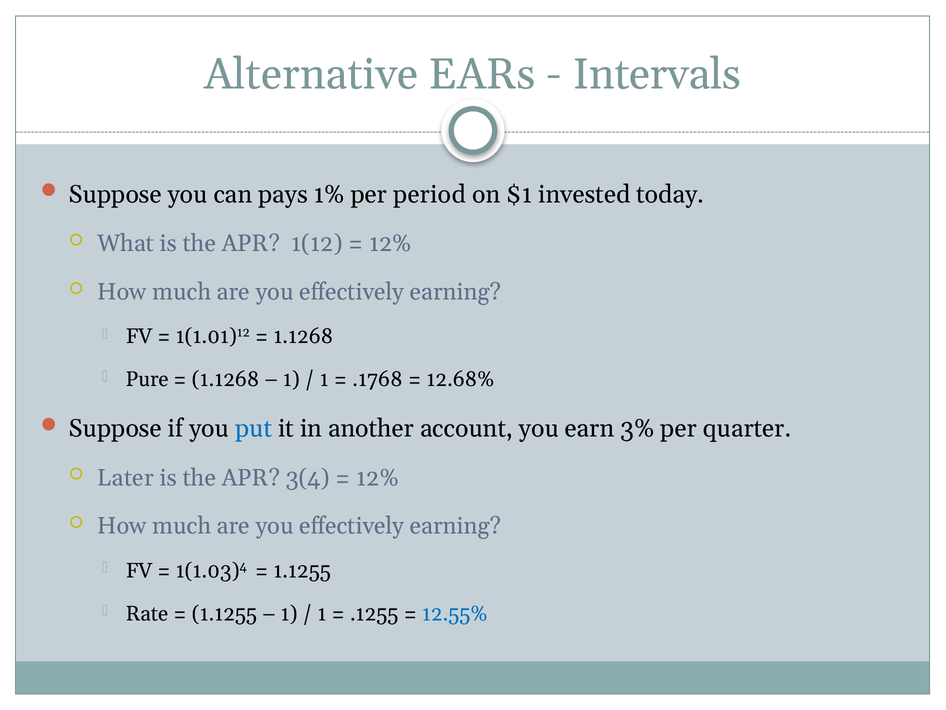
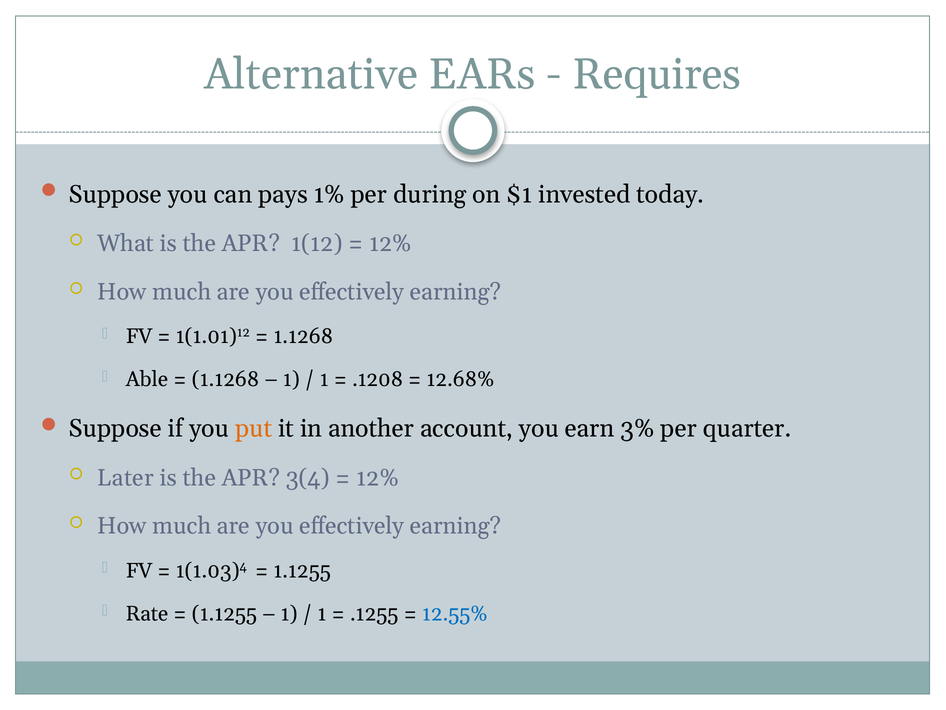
Intervals: Intervals -> Requires
period: period -> during
Pure: Pure -> Able
.1768: .1768 -> .1208
put colour: blue -> orange
